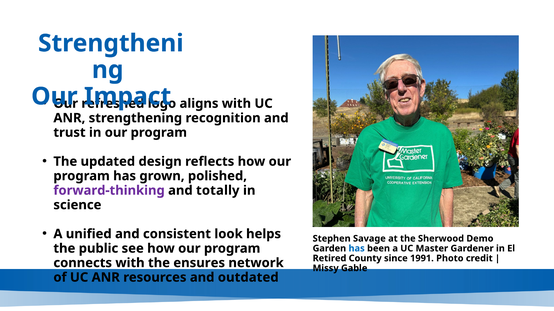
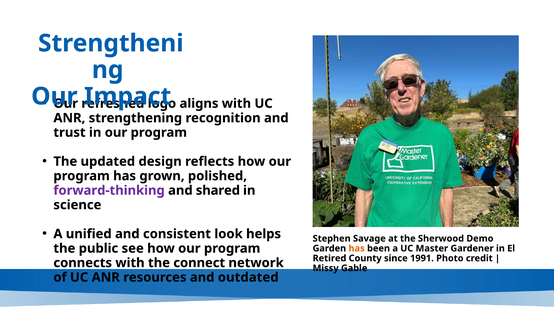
totally: totally -> shared
has at (357, 249) colour: blue -> orange
ensures: ensures -> connect
